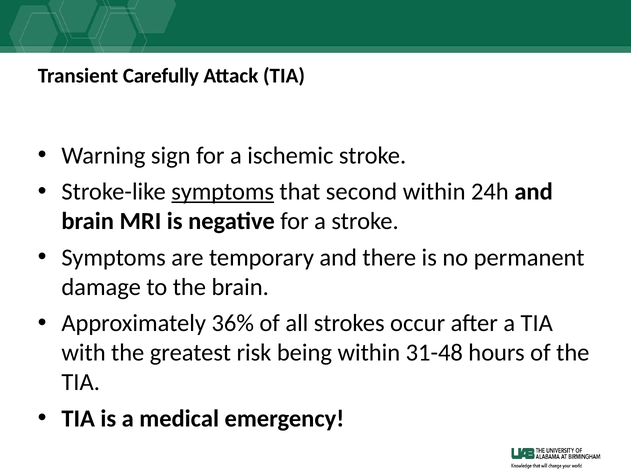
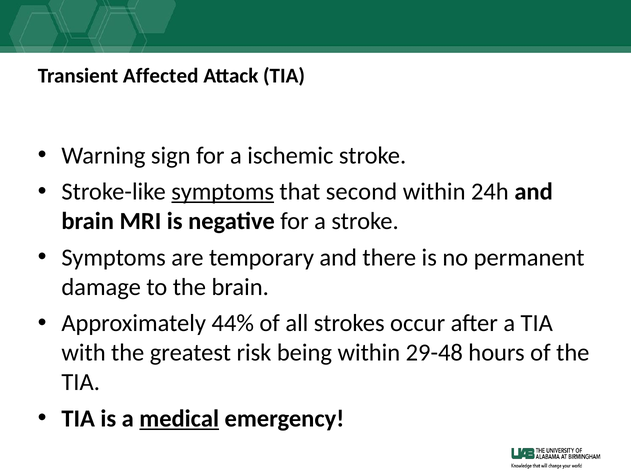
Carefully: Carefully -> Affected
36%: 36% -> 44%
31-48: 31-48 -> 29-48
medical underline: none -> present
